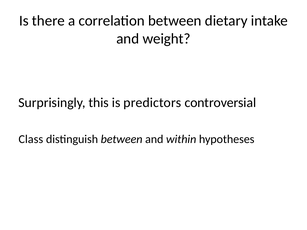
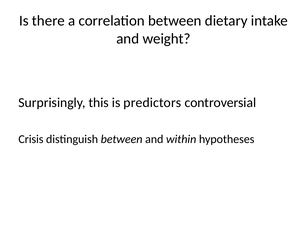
Class: Class -> Crisis
